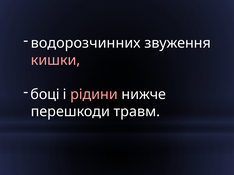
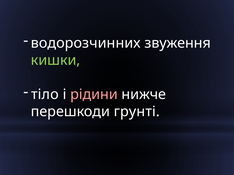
кишки colour: pink -> light green
боці: боці -> тіло
травм: травм -> грунті
